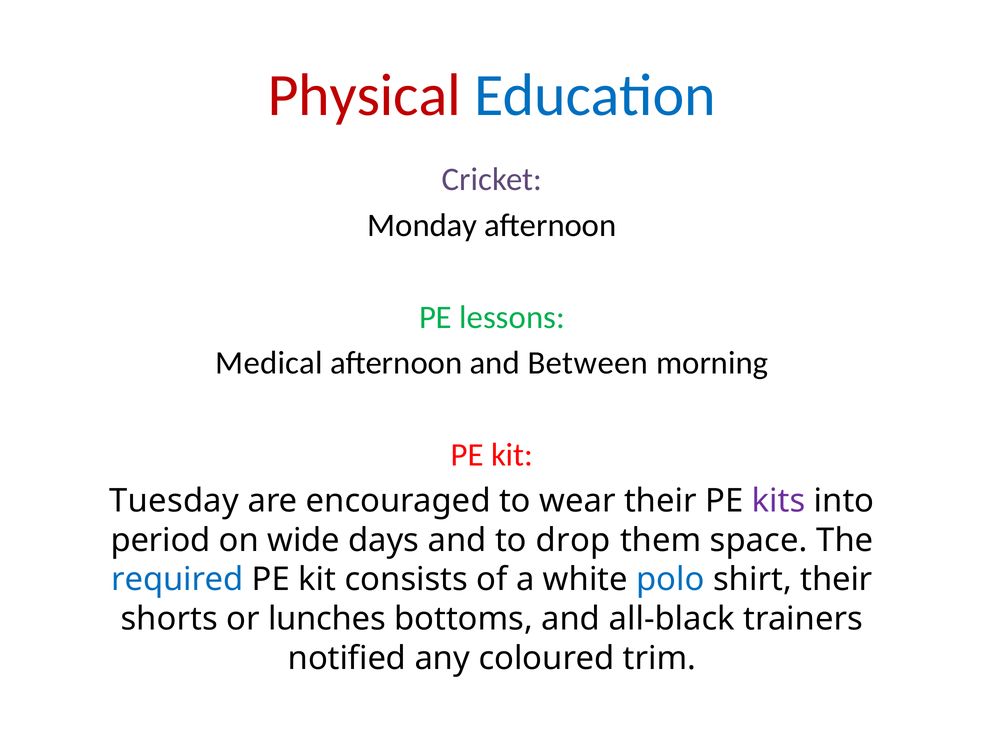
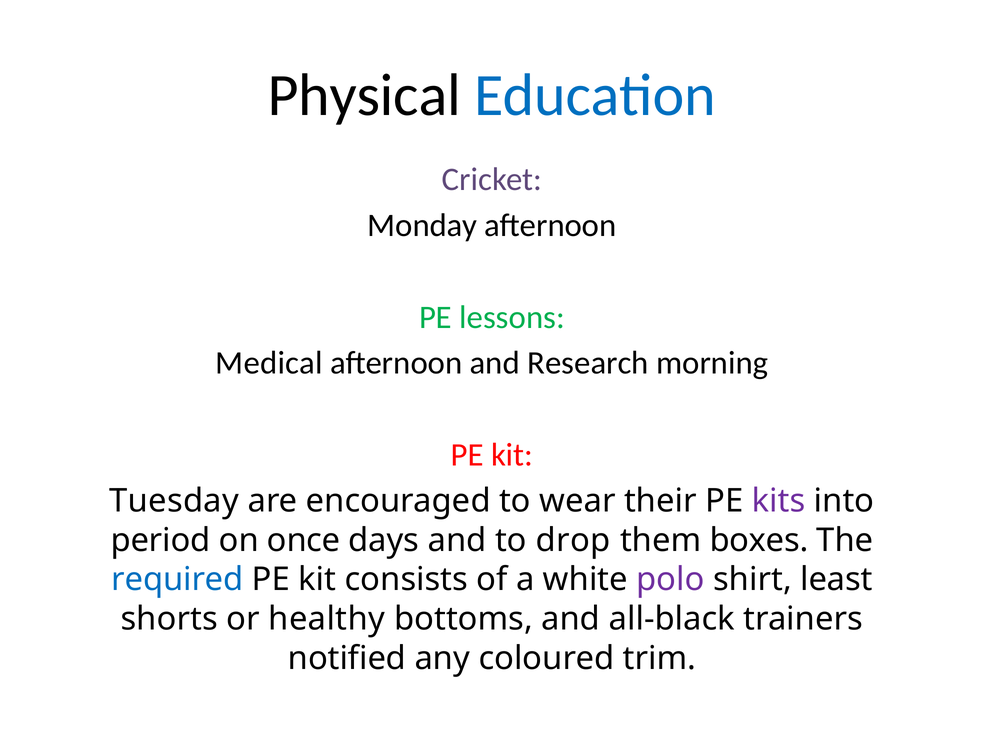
Physical colour: red -> black
Between: Between -> Research
wide: wide -> once
space: space -> boxes
polo colour: blue -> purple
shirt their: their -> least
lunches: lunches -> healthy
